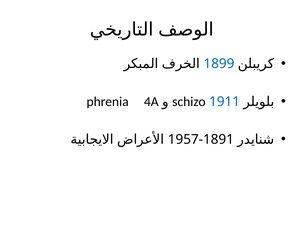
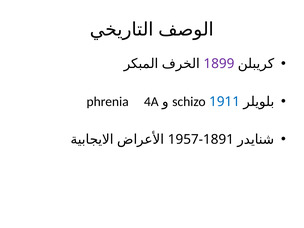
1899 colour: blue -> purple
